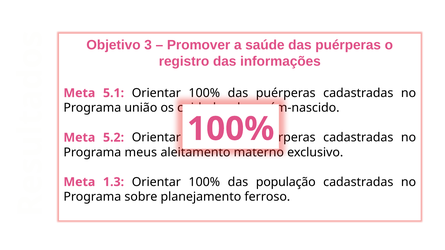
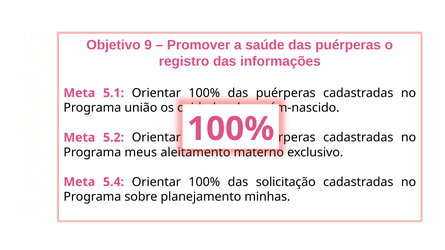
3: 3 -> 9
1.3: 1.3 -> 5.4
população: população -> solicitação
ferroso: ferroso -> minhas
